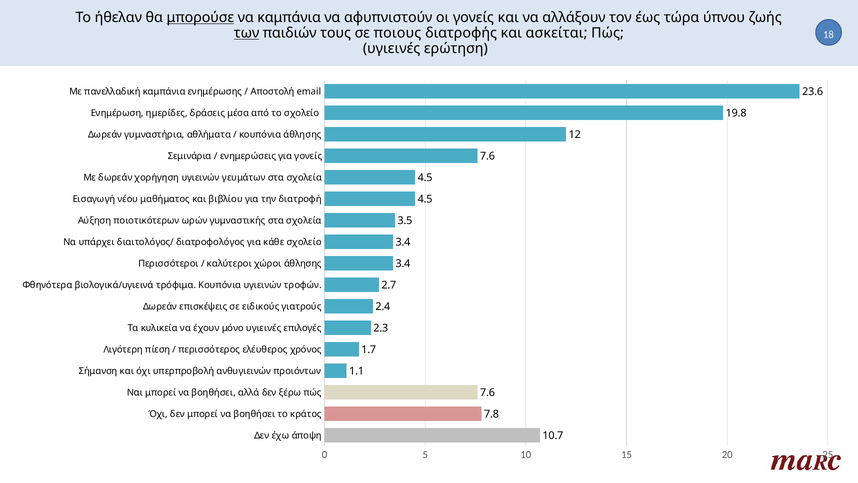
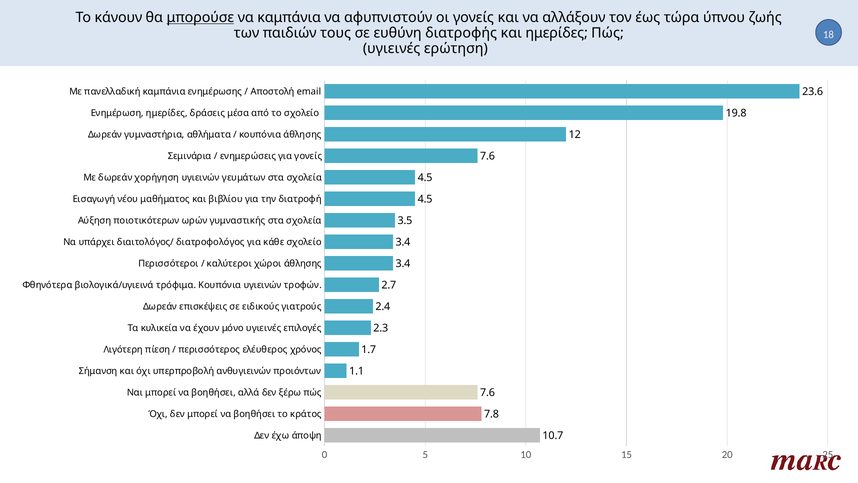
ήθελαν: ήθελαν -> κάνουν
των underline: present -> none
ποιους: ποιους -> ευθύνη
και ασκείται: ασκείται -> ημερίδες
